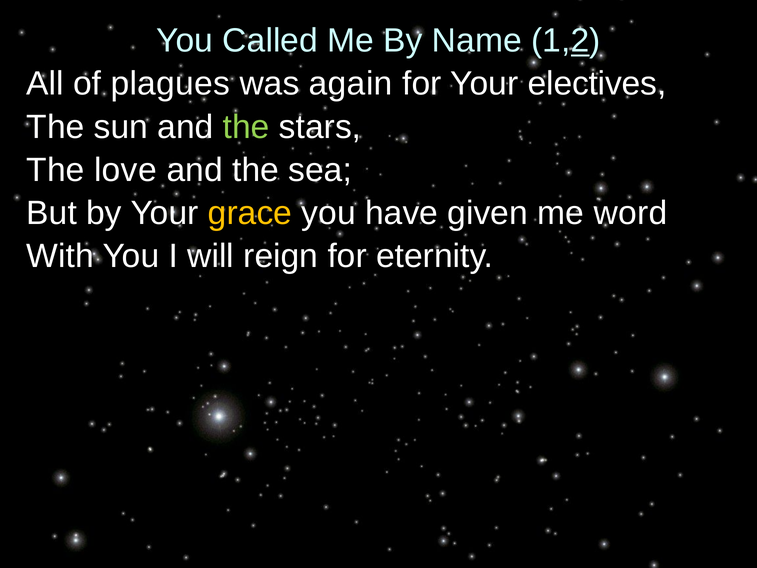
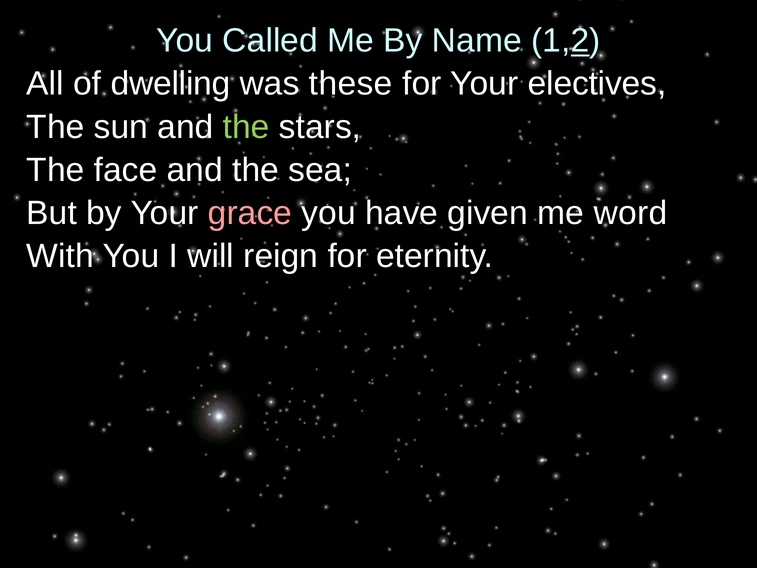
plagues: plagues -> dwelling
again: again -> these
love: love -> face
grace colour: yellow -> pink
